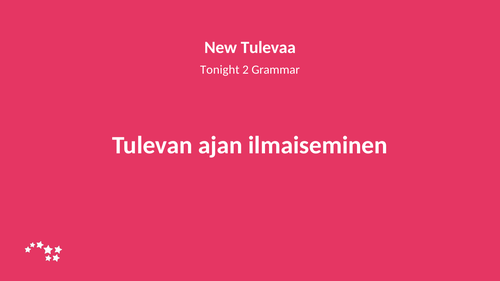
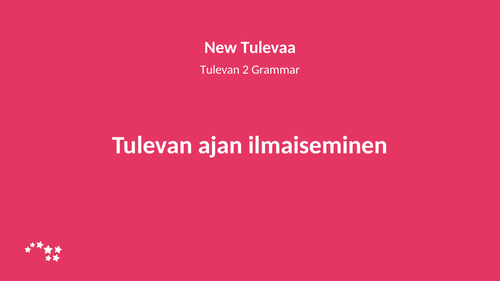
Tonight at (220, 70): Tonight -> Tulevan
